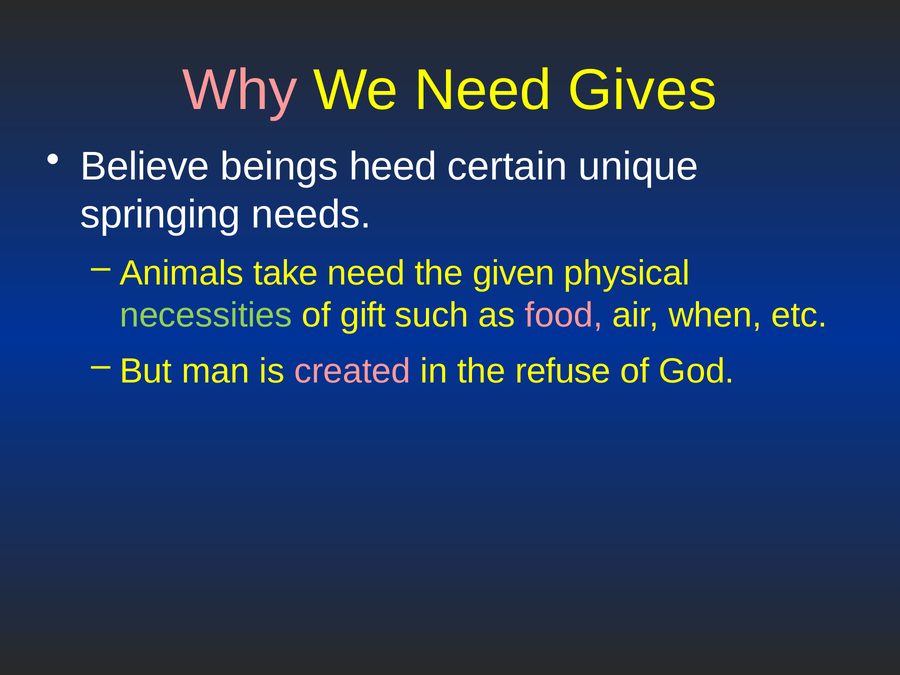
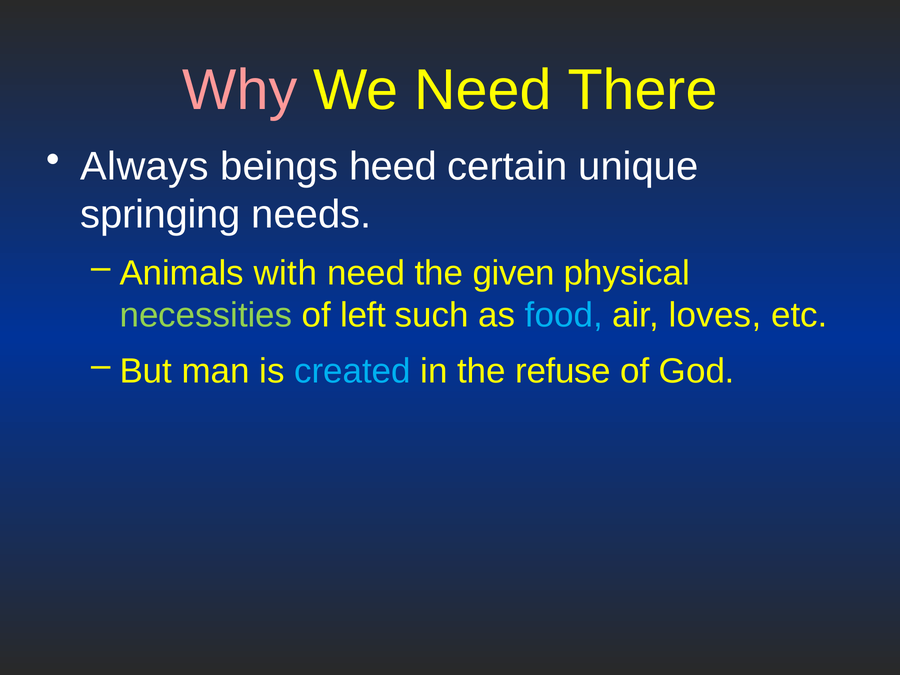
Gives: Gives -> There
Believe: Believe -> Always
take: take -> with
gift: gift -> left
food colour: pink -> light blue
when: when -> loves
created colour: pink -> light blue
